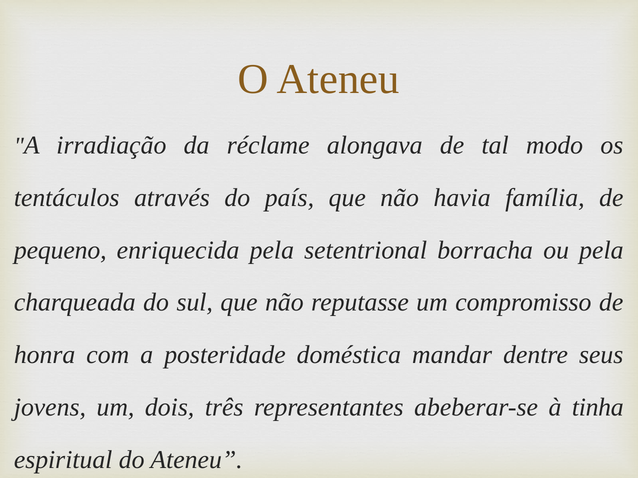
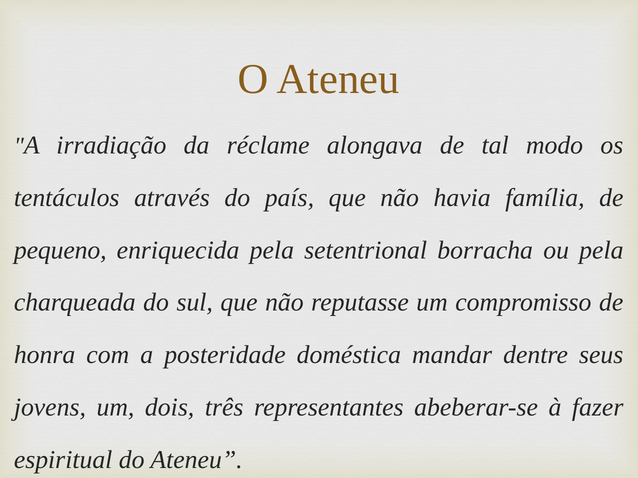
tinha: tinha -> fazer
